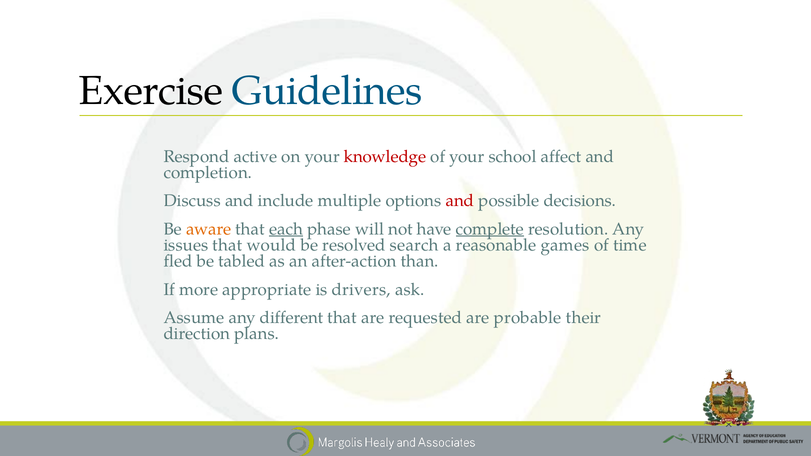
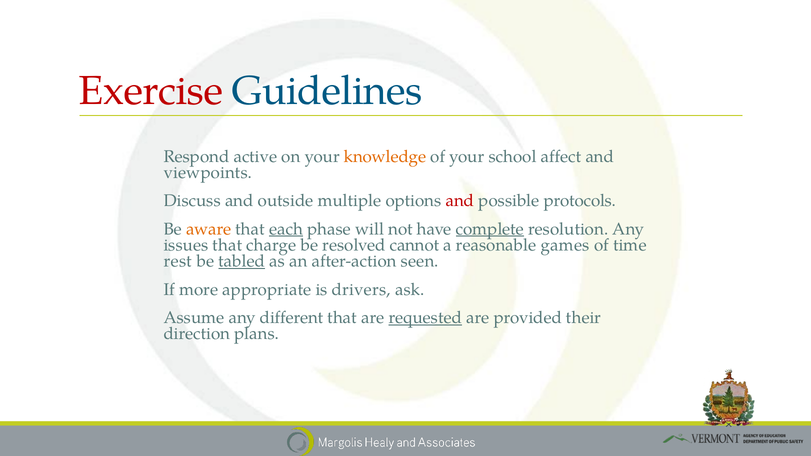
Exercise colour: black -> red
knowledge colour: red -> orange
completion: completion -> viewpoints
include: include -> outside
decisions: decisions -> protocols
would: would -> charge
search: search -> cannot
fled: fled -> rest
tabled underline: none -> present
than: than -> seen
requested underline: none -> present
probable: probable -> provided
